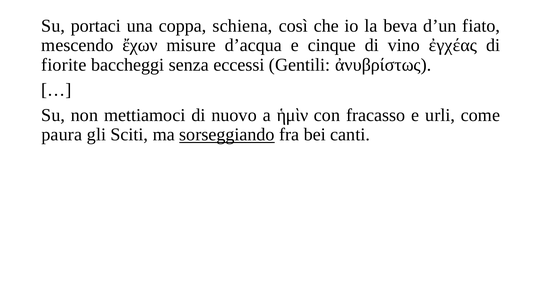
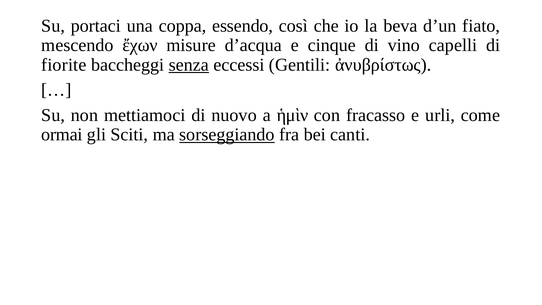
schiena: schiena -> essendo
ἐγχέας: ἐγχέας -> capelli
senza underline: none -> present
paura: paura -> ormai
